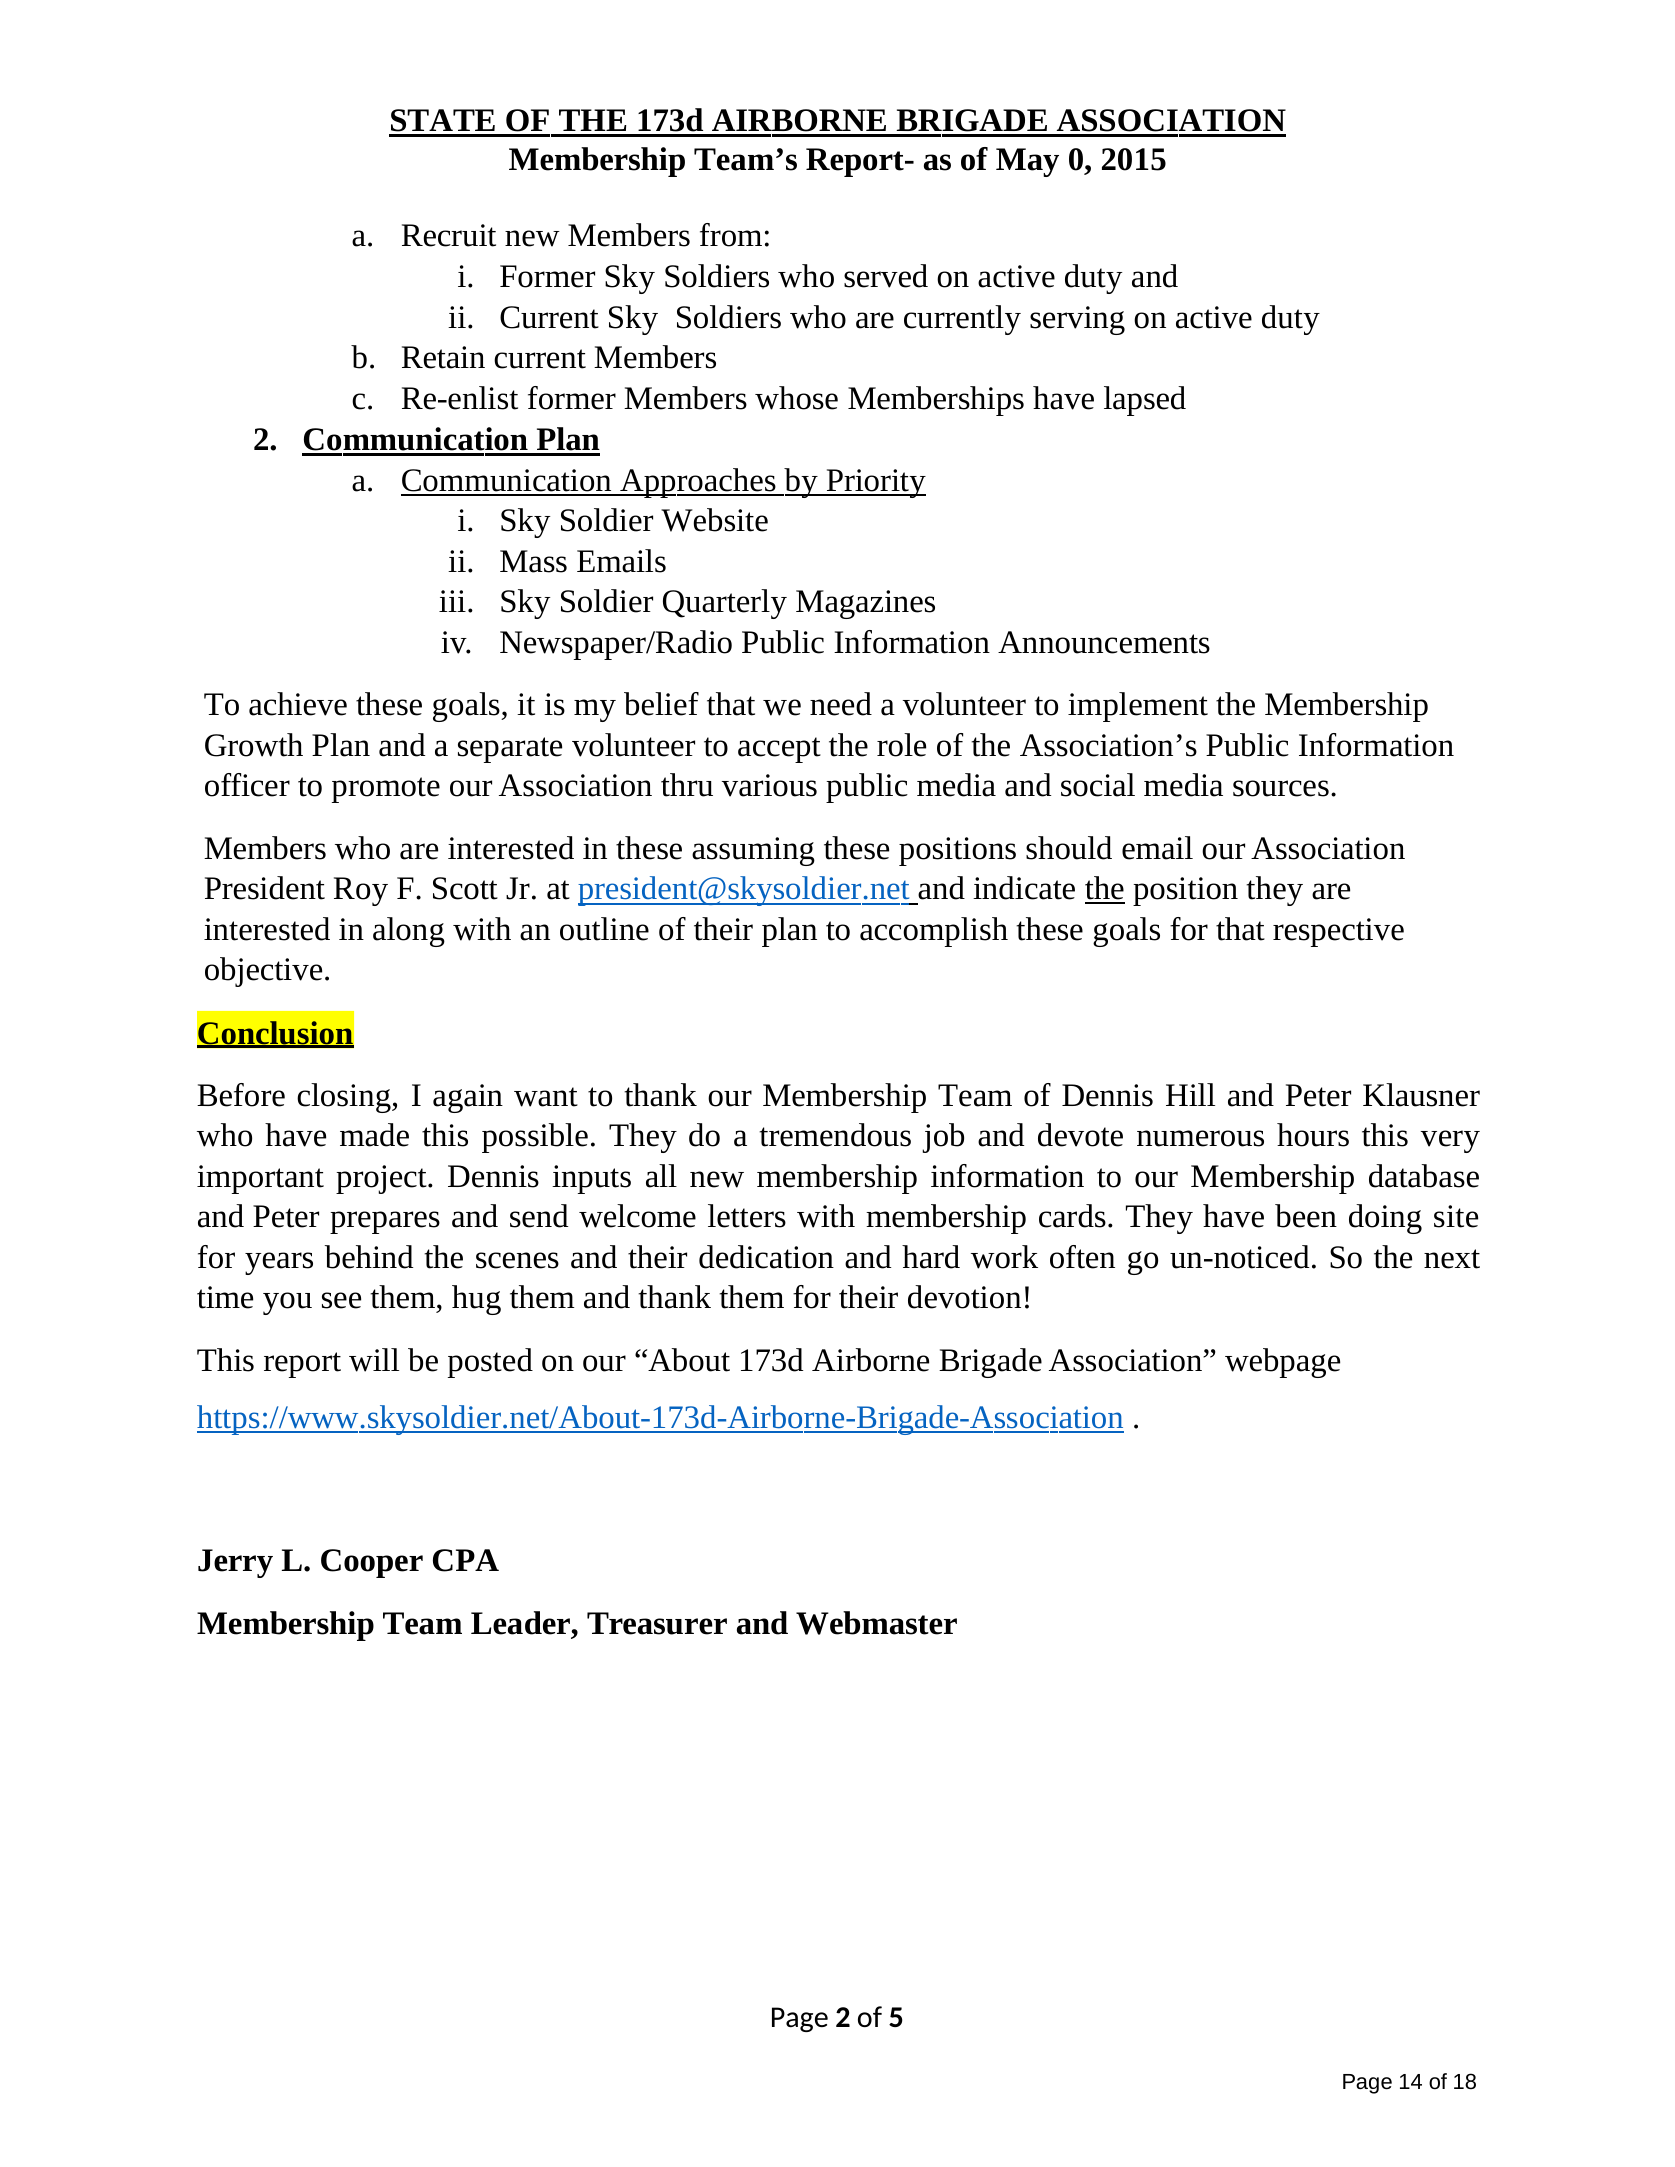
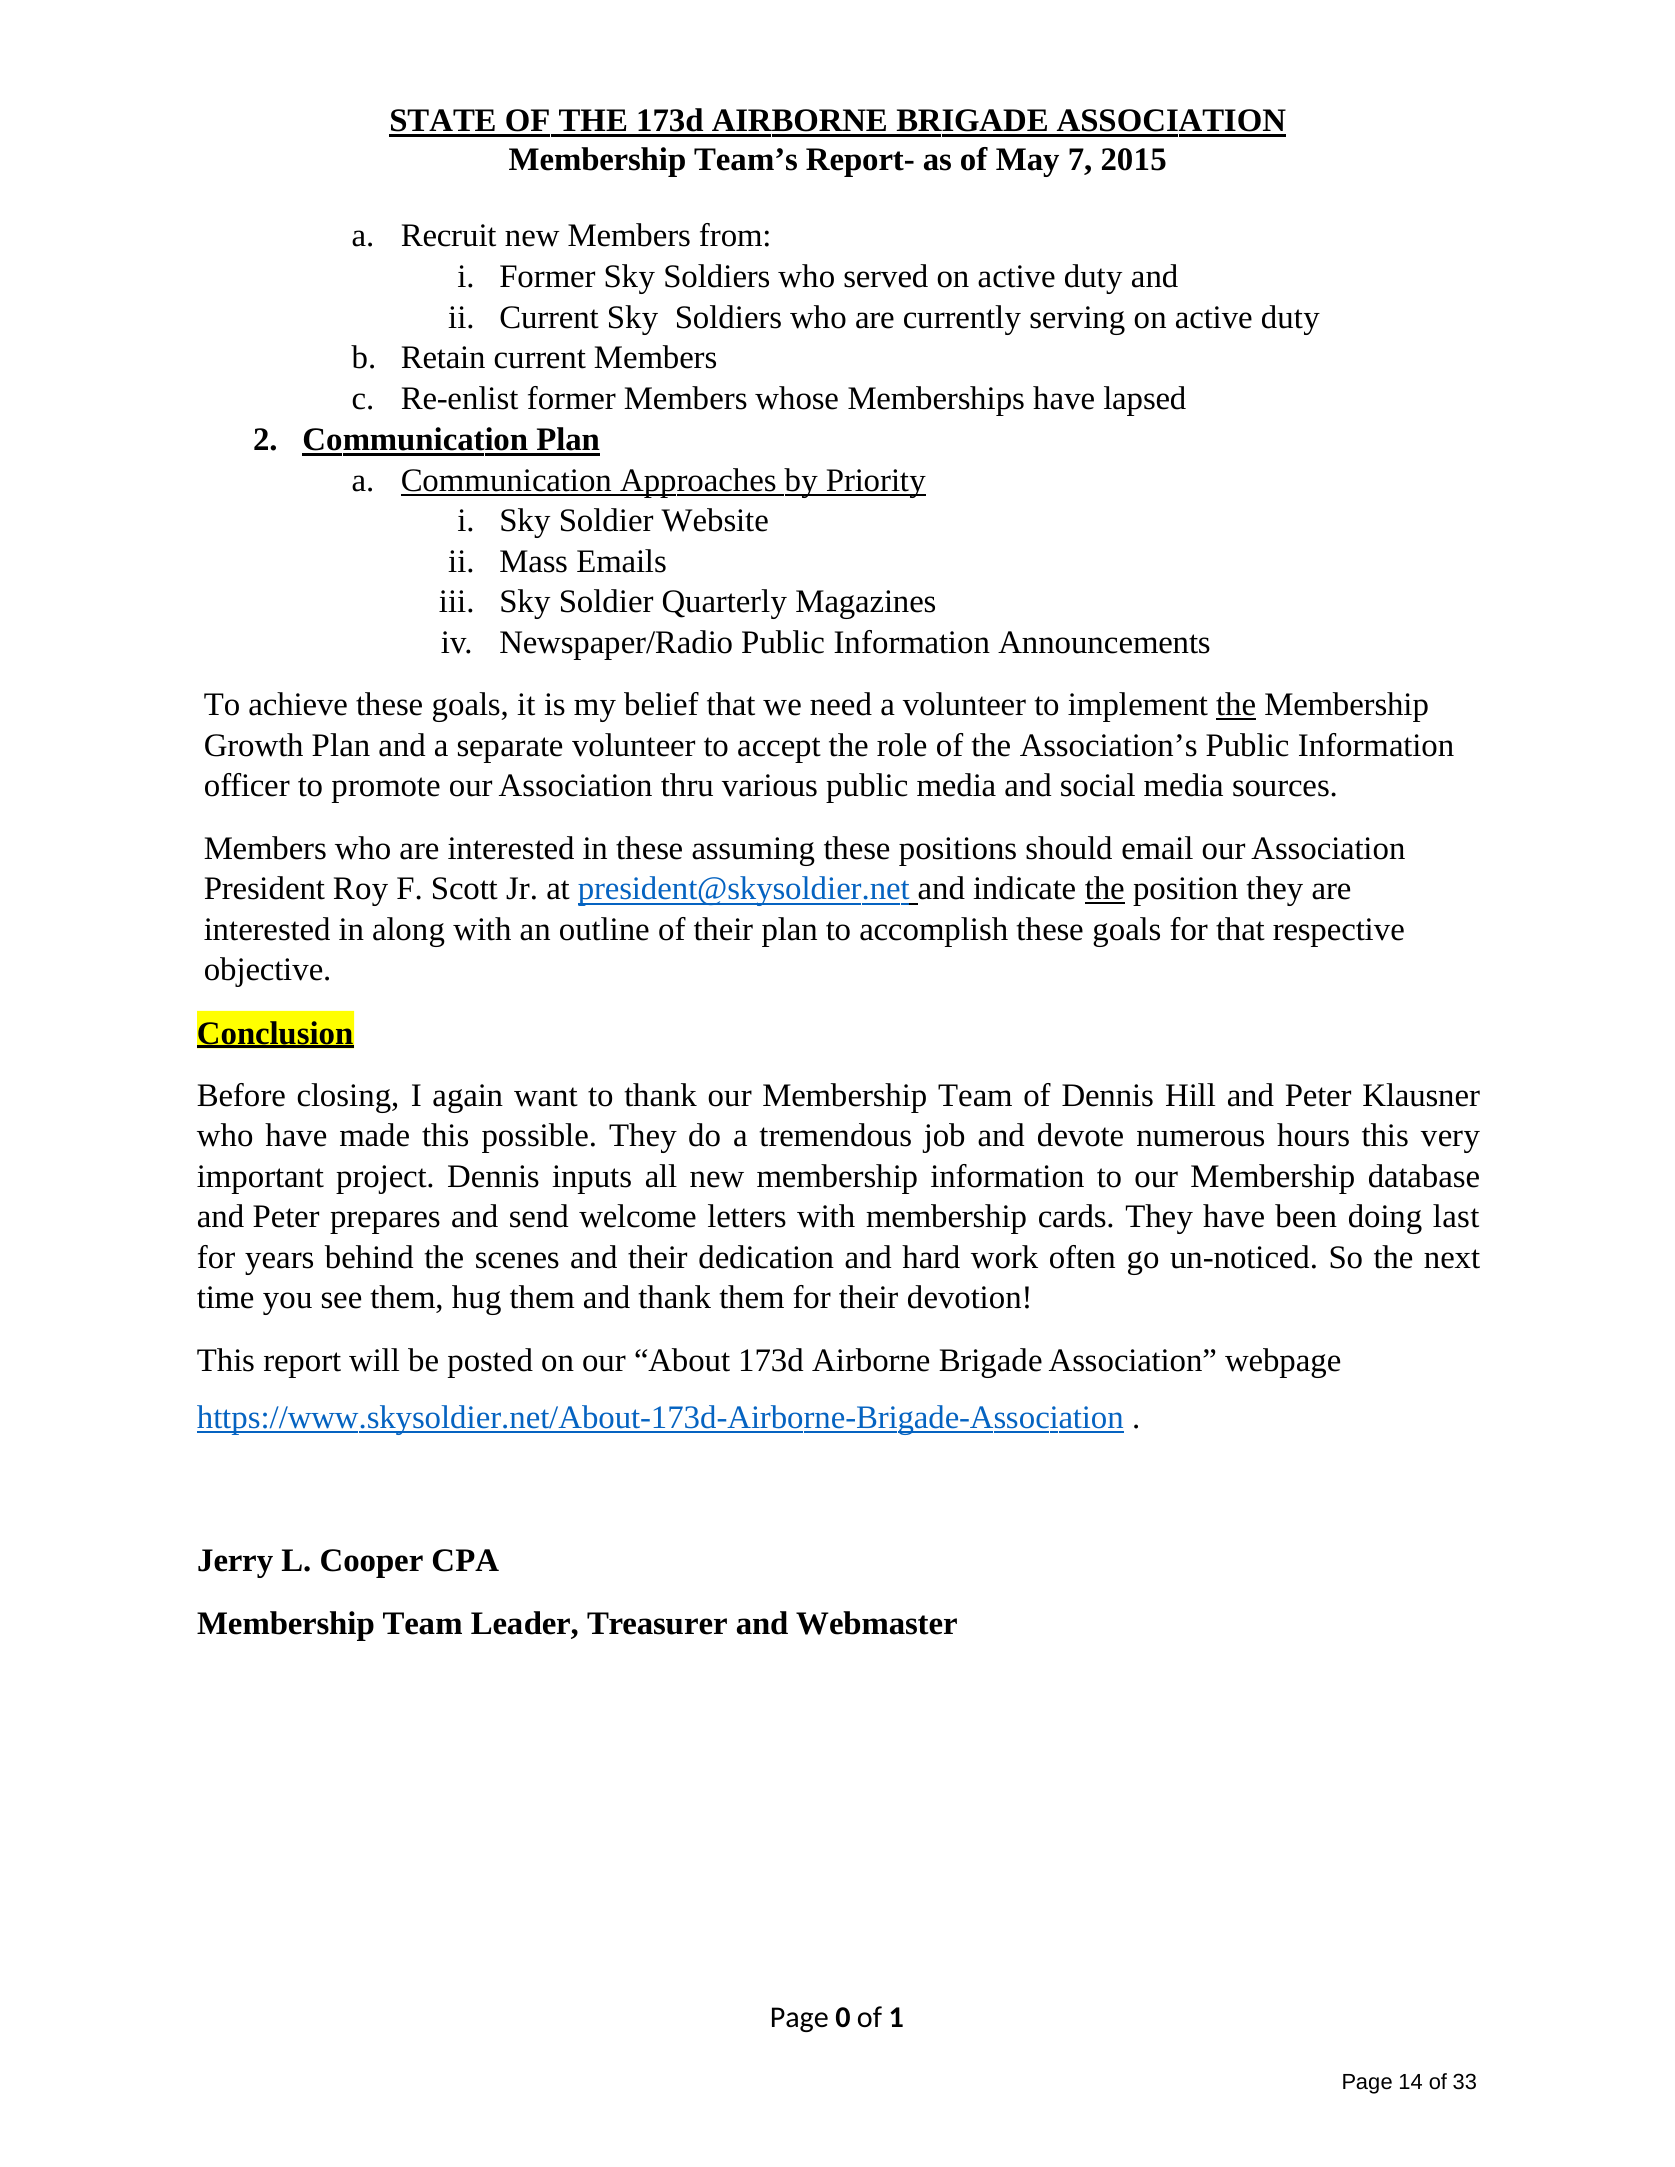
0: 0 -> 7
the at (1236, 705) underline: none -> present
site: site -> last
Page 2: 2 -> 0
5: 5 -> 1
18: 18 -> 33
